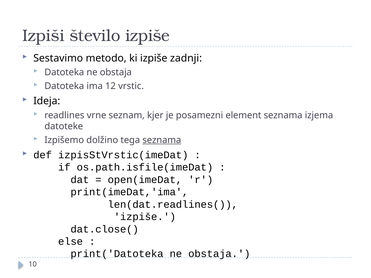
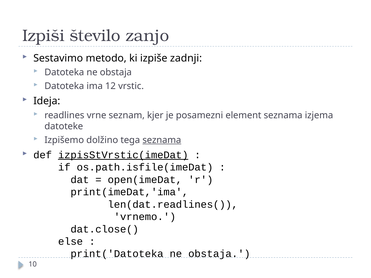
število izpiše: izpiše -> zanjo
izpisStVrstic(imeDat underline: none -> present
izpiše at (145, 217): izpiše -> vrnemo
